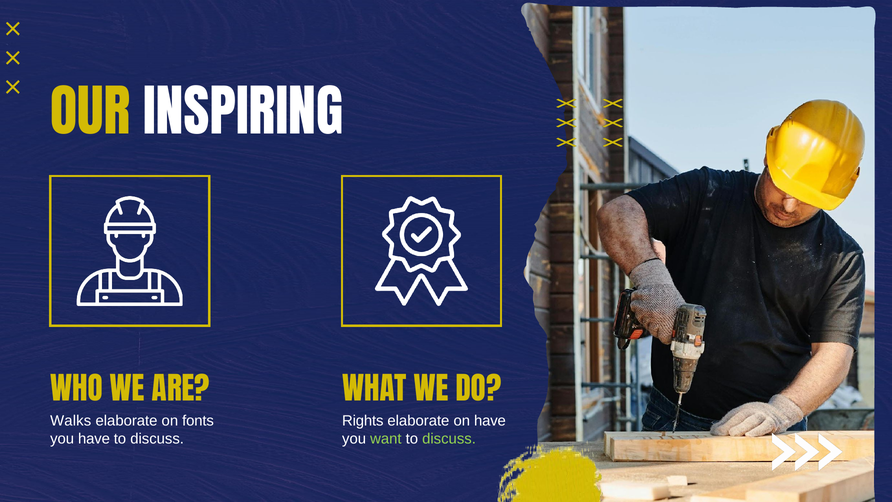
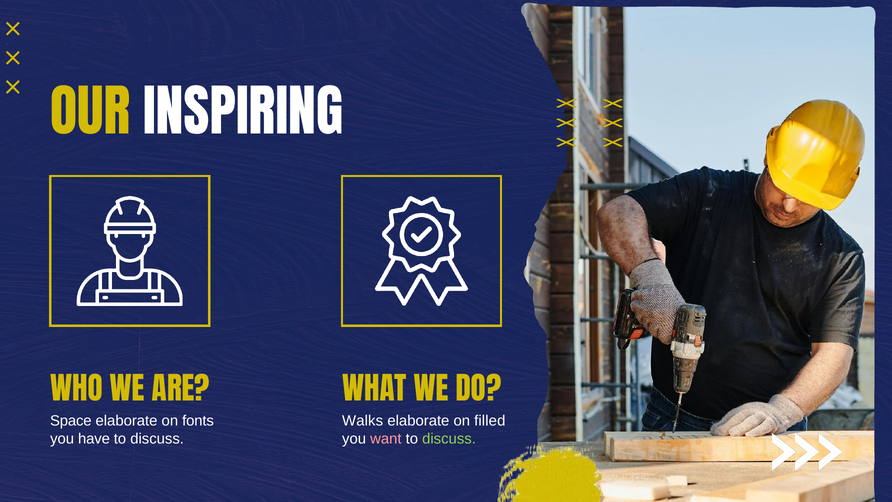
Walks: Walks -> Space
Rights: Rights -> Walks
on have: have -> filled
want colour: light green -> pink
